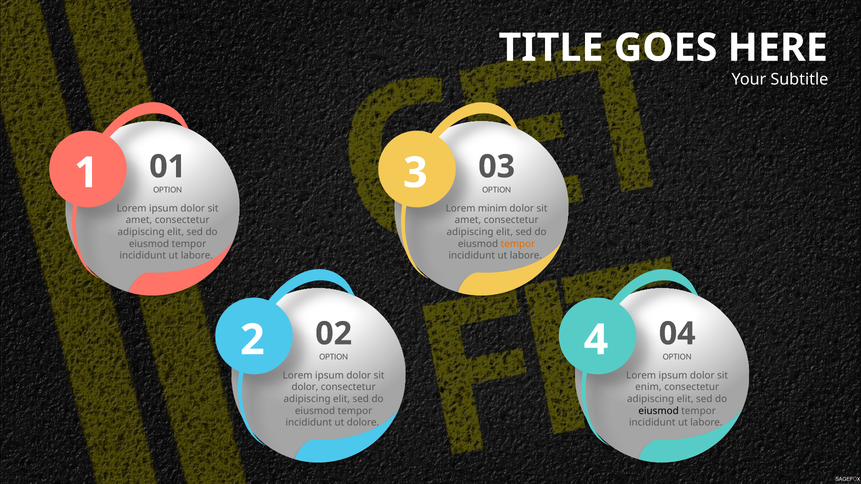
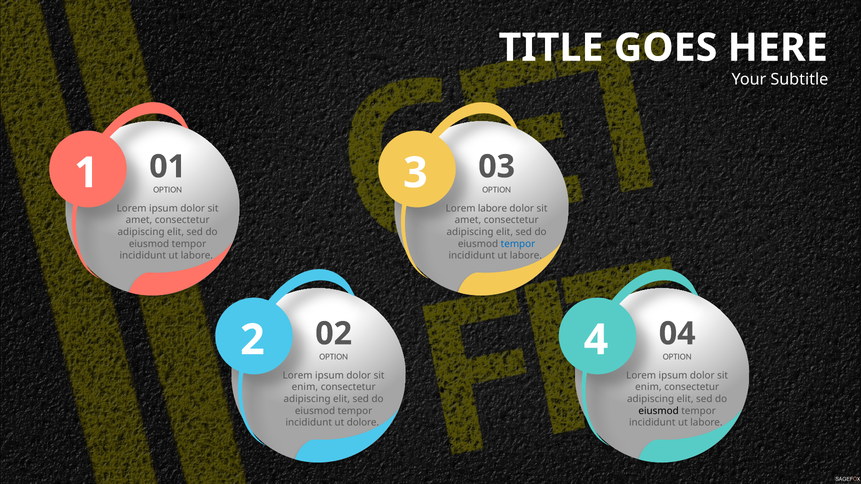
Lorem minim: minim -> labore
tempor at (518, 244) colour: orange -> blue
dolor at (305, 387): dolor -> enim
